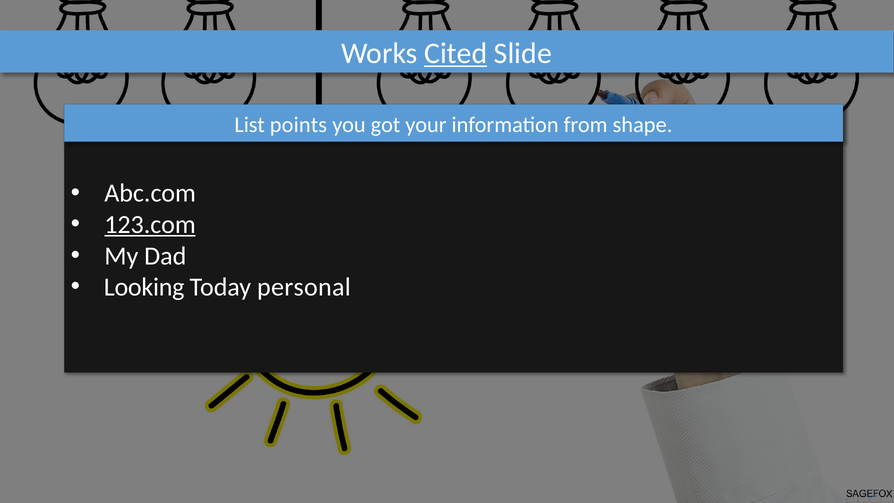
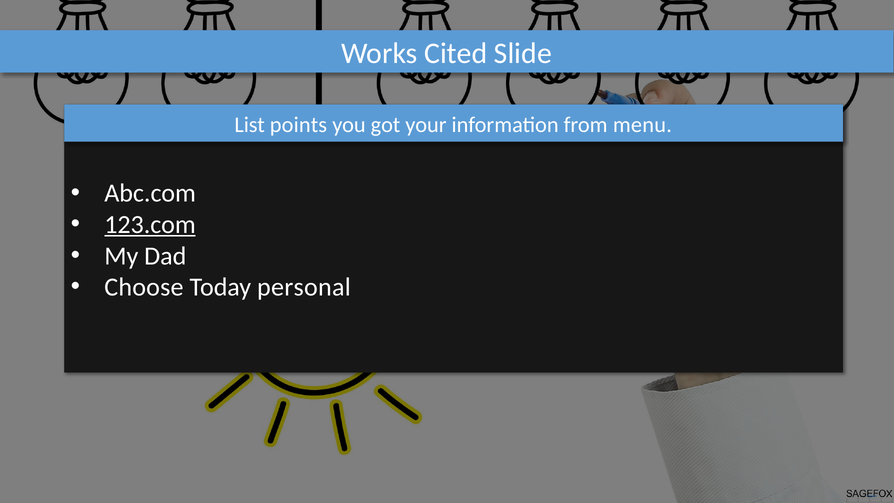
Cited underline: present -> none
shape: shape -> menu
Looking: Looking -> Choose
